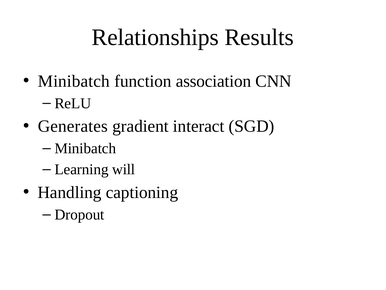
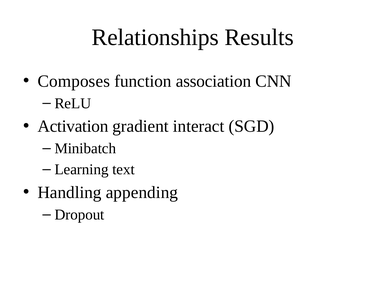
Minibatch at (74, 81): Minibatch -> Composes
Generates: Generates -> Activation
will: will -> text
captioning: captioning -> appending
